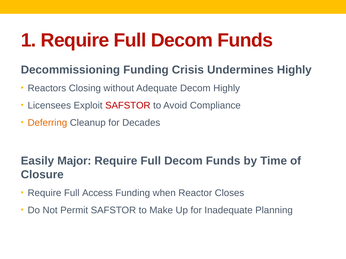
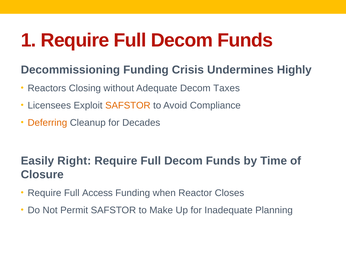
Decom Highly: Highly -> Taxes
SAFSTOR at (128, 106) colour: red -> orange
Major: Major -> Right
